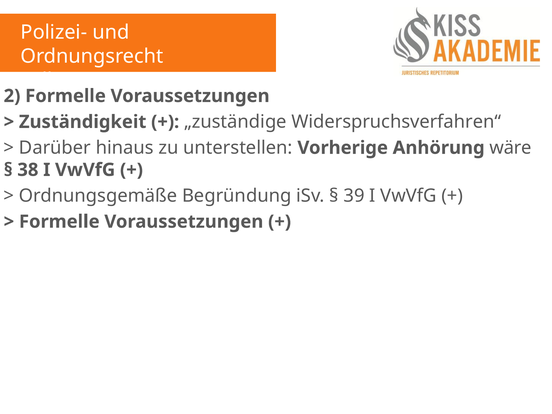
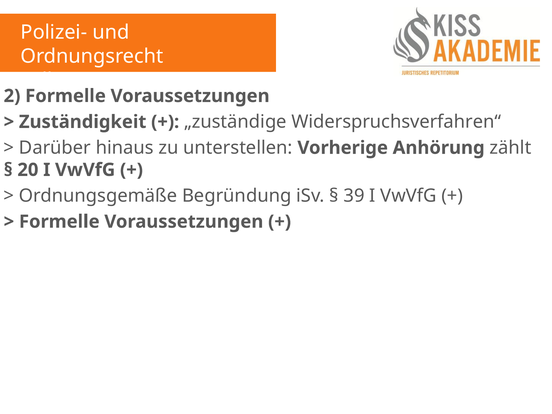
wäre: wäre -> zählt
38: 38 -> 20
